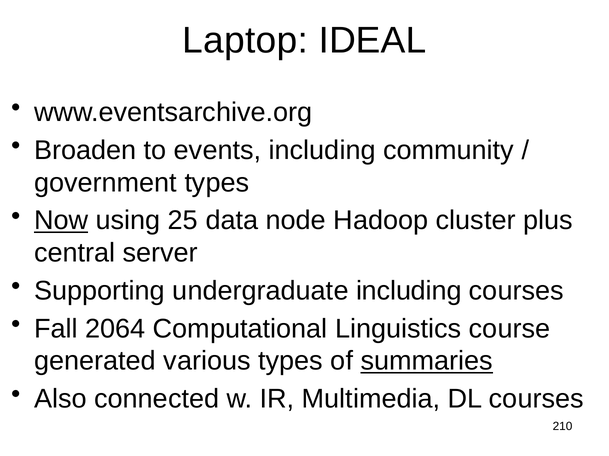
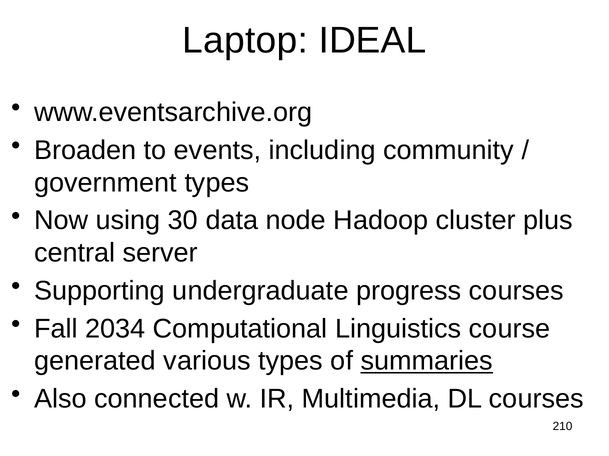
Now underline: present -> none
25: 25 -> 30
undergraduate including: including -> progress
2064: 2064 -> 2034
